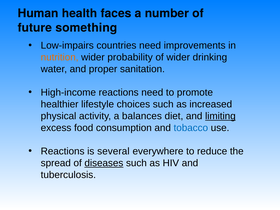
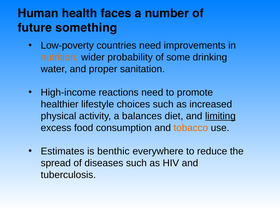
Low-impairs: Low-impairs -> Low-poverty
of wider: wider -> some
tobacco colour: blue -> orange
Reactions at (63, 151): Reactions -> Estimates
several: several -> benthic
diseases underline: present -> none
